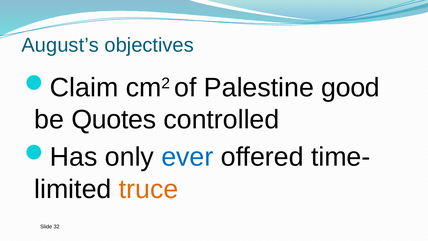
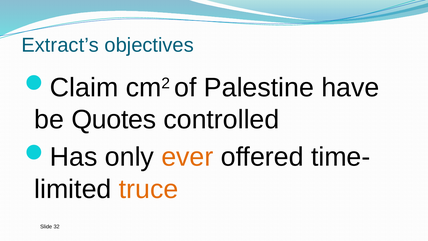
August’s: August’s -> Extract’s
good: good -> have
ever colour: blue -> orange
